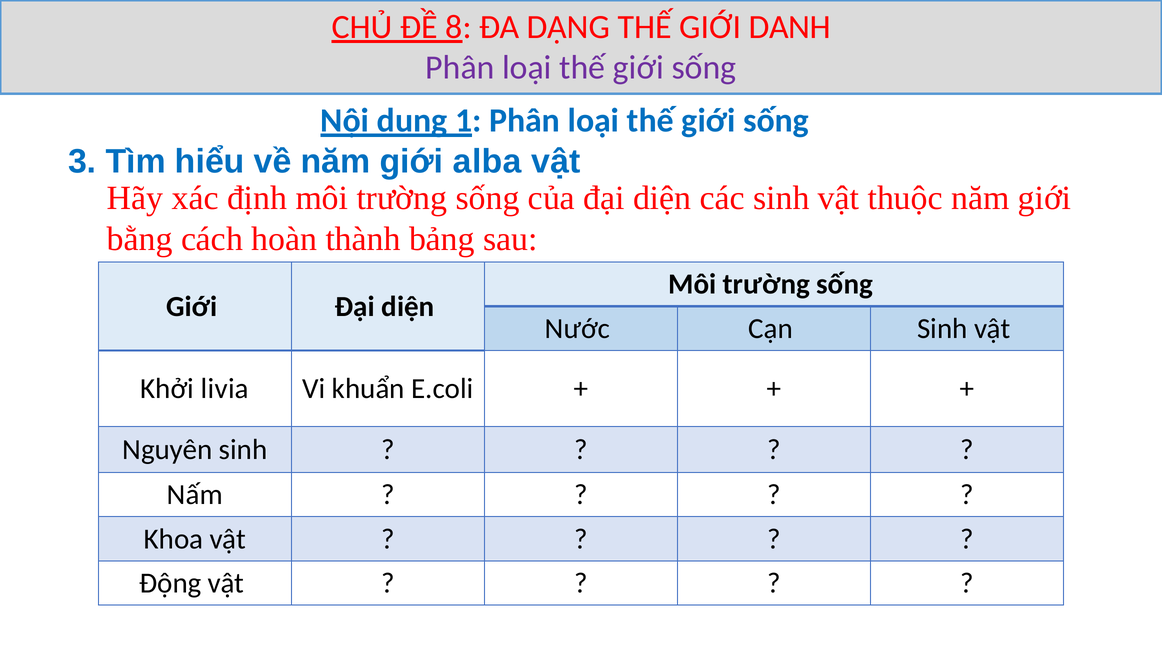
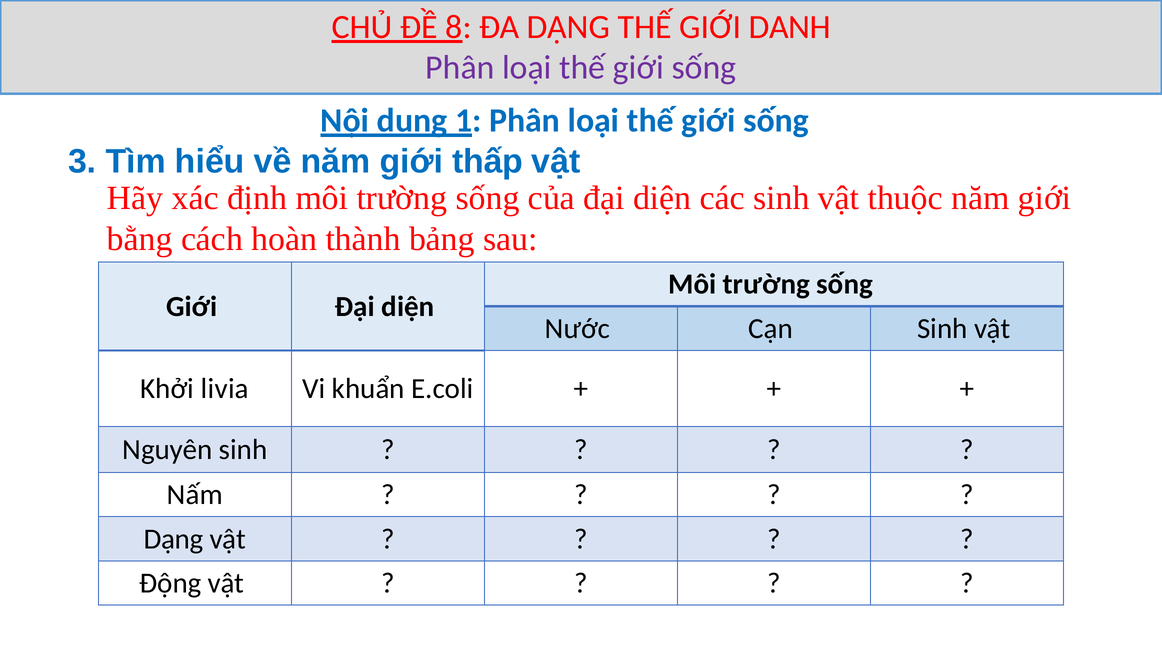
alba: alba -> thấp
Khoa at (174, 539): Khoa -> Dạng
